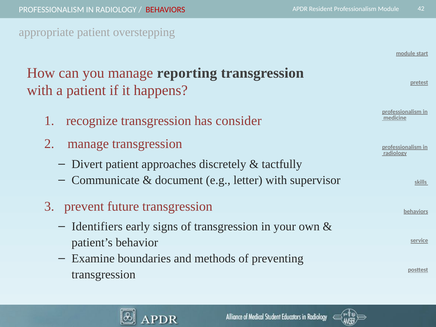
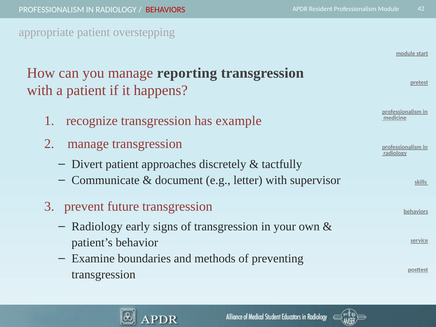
consider: consider -> example
Identifiers at (97, 226): Identifiers -> Radiology
